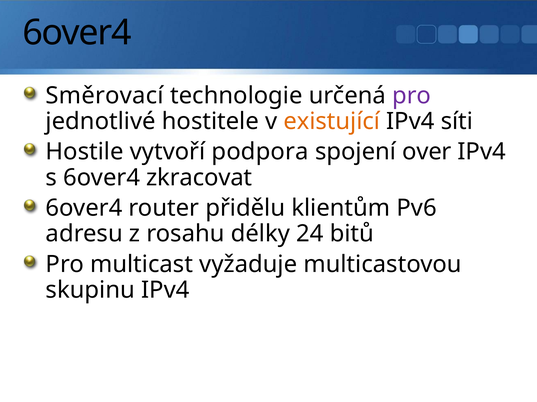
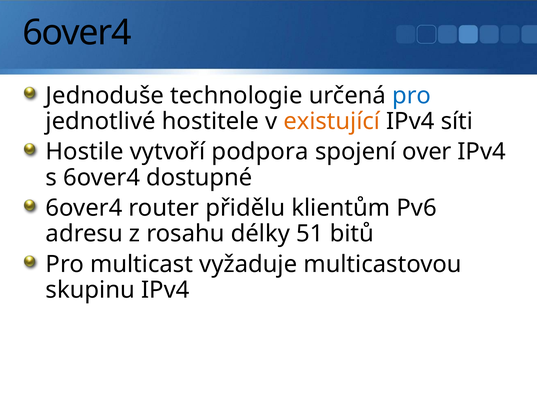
Směrovací: Směrovací -> Jednoduše
pro at (412, 96) colour: purple -> blue
zkracovat: zkracovat -> dostupné
24: 24 -> 51
